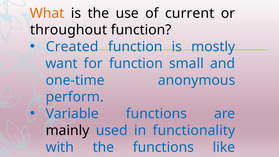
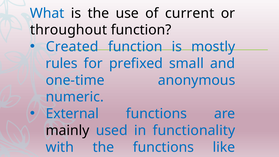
What colour: orange -> blue
want: want -> rules
for function: function -> prefixed
perform: perform -> numeric
Variable: Variable -> External
